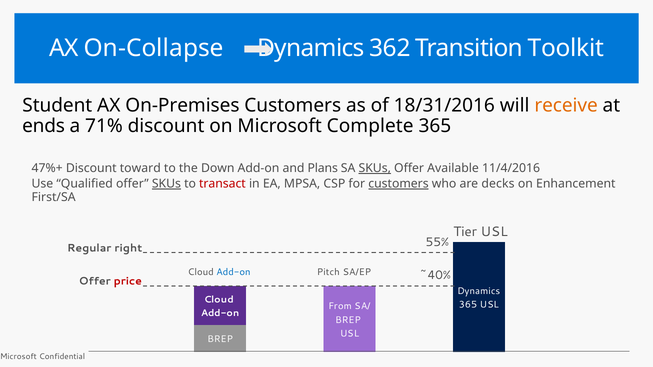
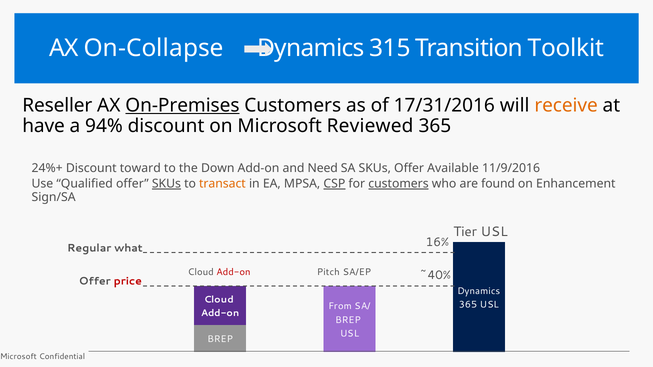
362: 362 -> 315
Student: Student -> Reseller
On-Premises underline: none -> present
18/31/2016: 18/31/2016 -> 17/31/2016
ends: ends -> have
71%: 71% -> 94%
Complete: Complete -> Reviewed
47%+: 47%+ -> 24%+
Plans: Plans -> Need
SKUs at (375, 168) underline: present -> none
11/4/2016: 11/4/2016 -> 11/9/2016
transact colour: red -> orange
CSP underline: none -> present
decks: decks -> found
First/SA: First/SA -> Sign/SA
55%: 55% -> 16%
right: right -> what
Add-on at (233, 272) colour: blue -> red
